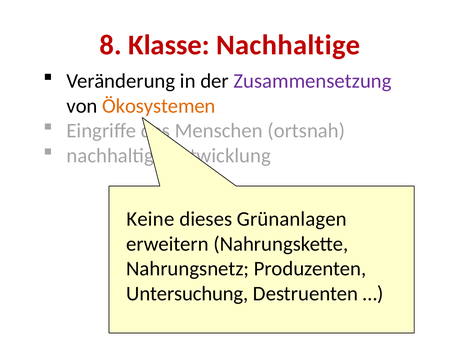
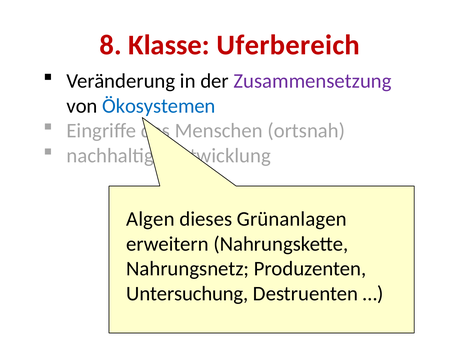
Klasse Nachhaltige: Nachhaltige -> Uferbereich
Ökosystemen colour: orange -> blue
Keine: Keine -> Algen
